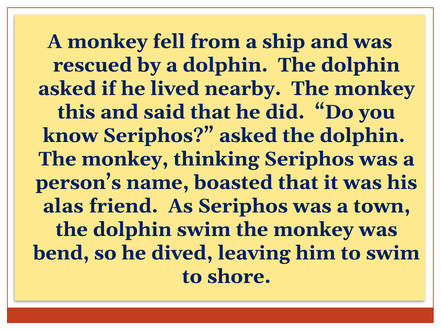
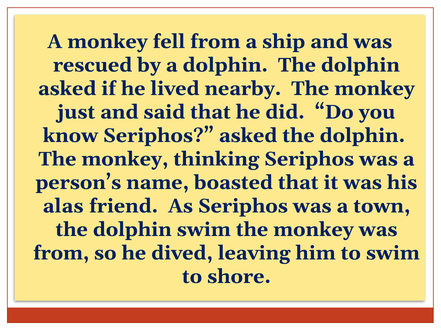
this: this -> just
bend at (61, 254): bend -> from
